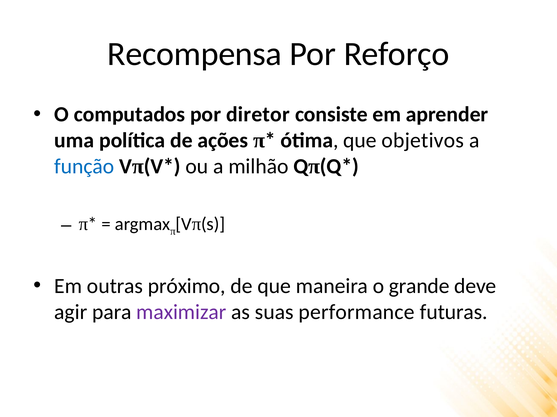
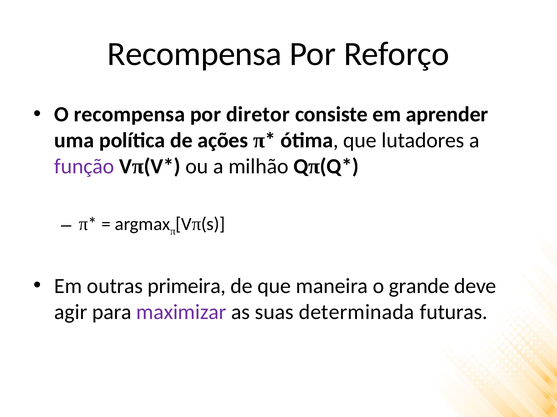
O computados: computados -> recompensa
objetivos: objetivos -> lutadores
função colour: blue -> purple
próximo: próximo -> primeira
performance: performance -> determinada
